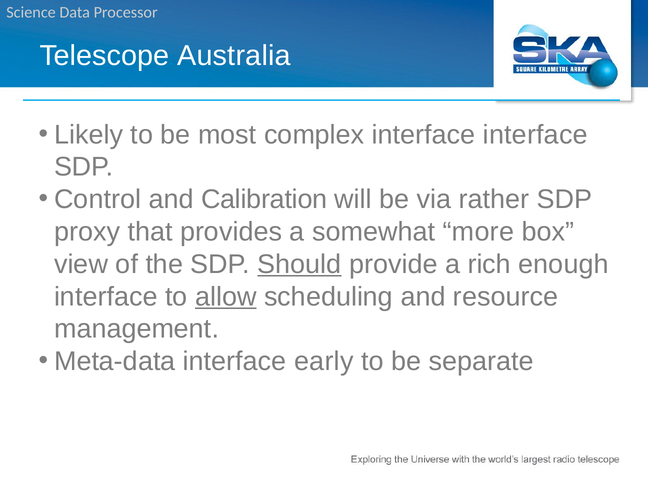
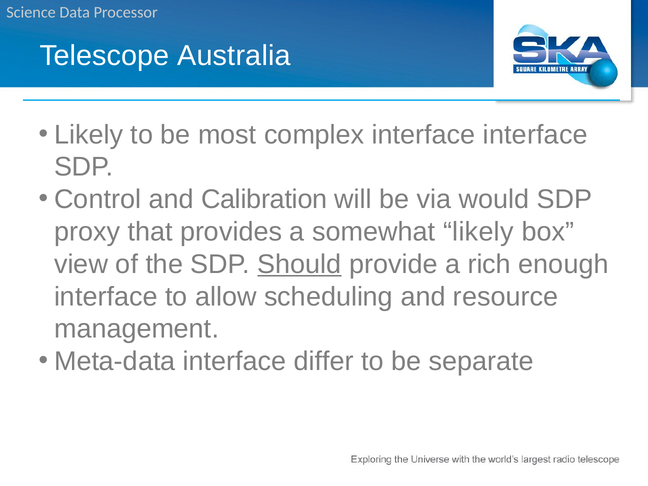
rather: rather -> would
somewhat more: more -> likely
allow underline: present -> none
early: early -> differ
